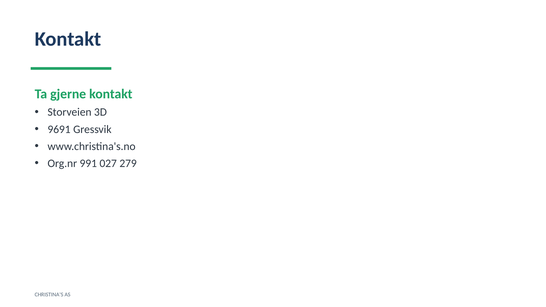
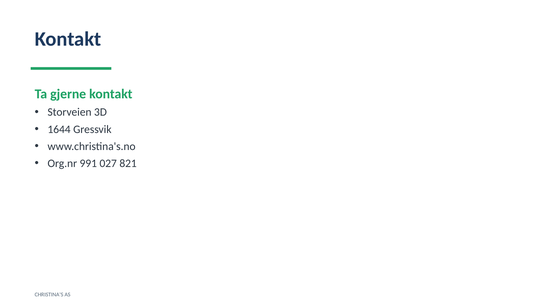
9691: 9691 -> 1644
279: 279 -> 821
